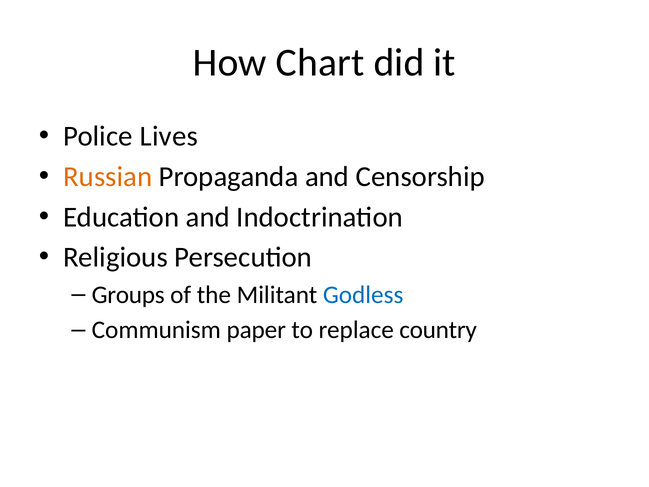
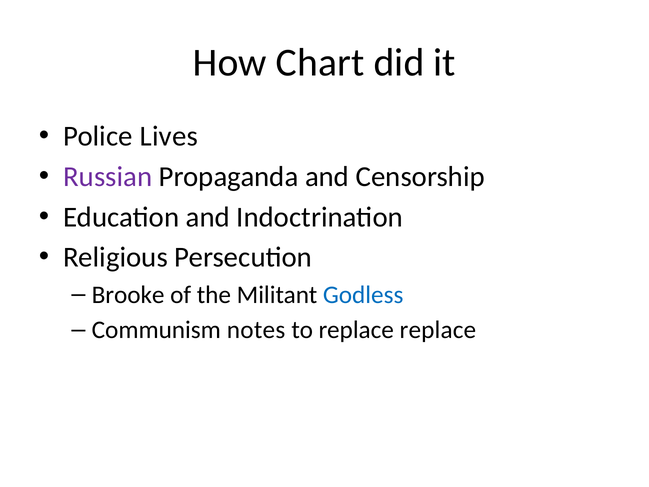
Russian colour: orange -> purple
Groups: Groups -> Brooke
paper: paper -> notes
replace country: country -> replace
